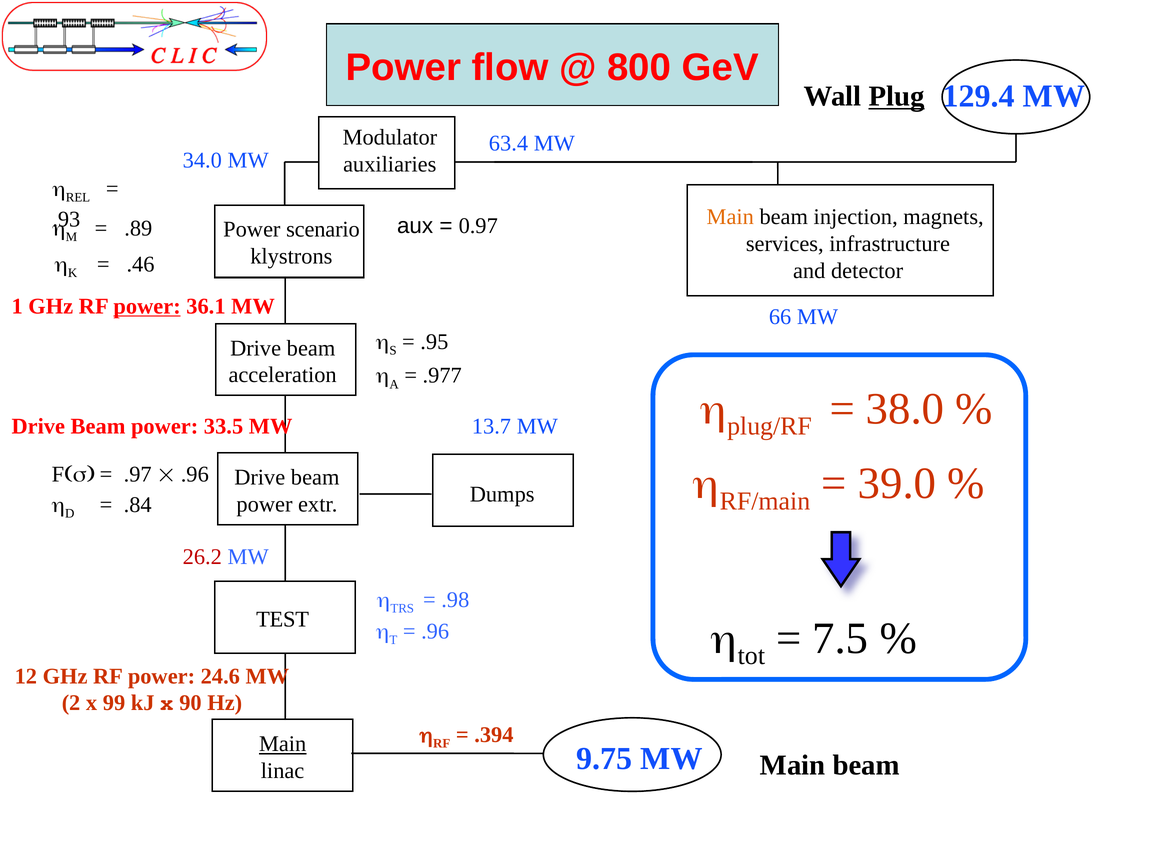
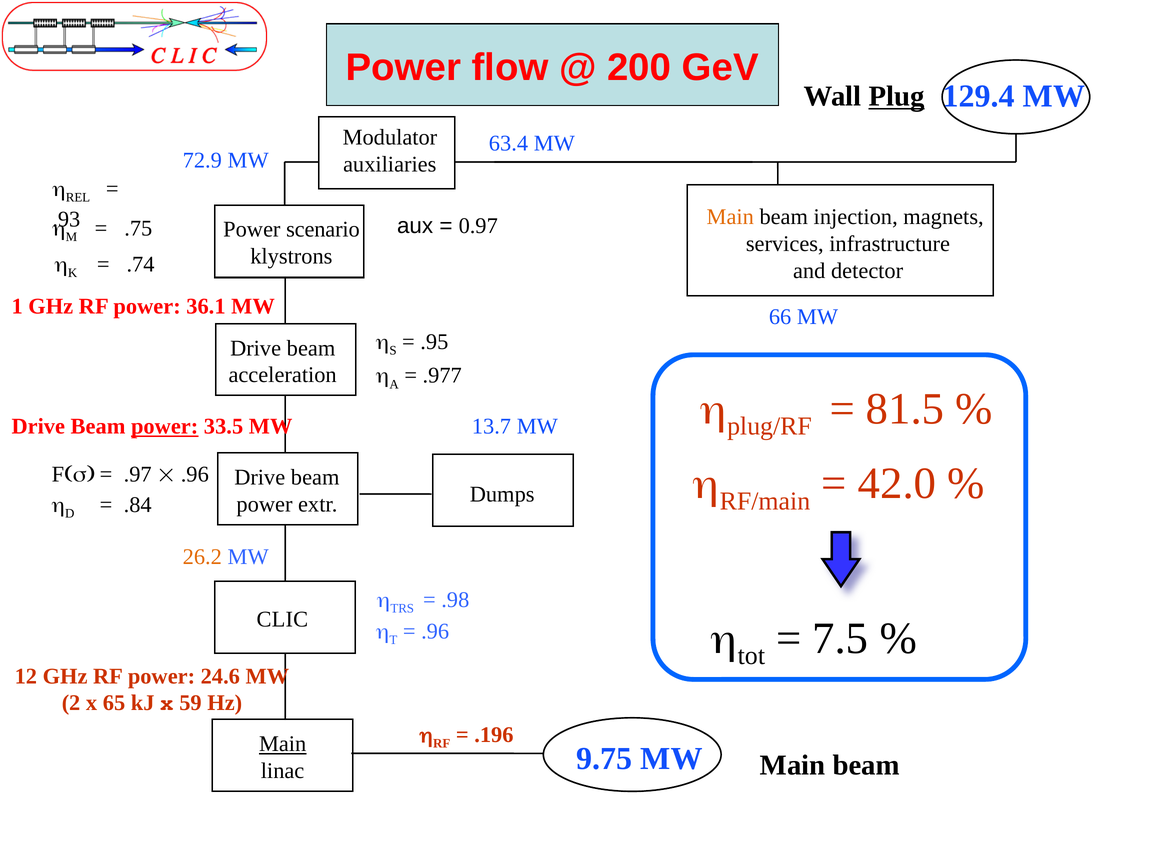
800: 800 -> 200
34.0: 34.0 -> 72.9
.89: .89 -> .75
.46: .46 -> .74
power at (147, 306) underline: present -> none
power at (165, 427) underline: none -> present
38.0: 38.0 -> 81.5
39.0: 39.0 -> 42.0
26.2 colour: red -> orange
TEST: TEST -> CLIC
99: 99 -> 65
90: 90 -> 59
.394: .394 -> .196
